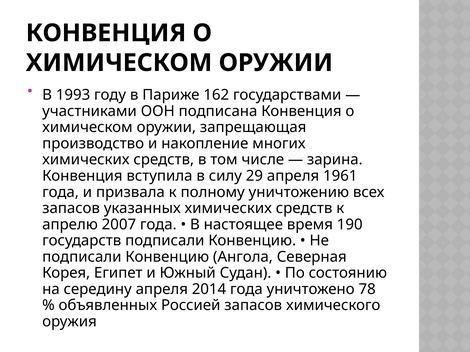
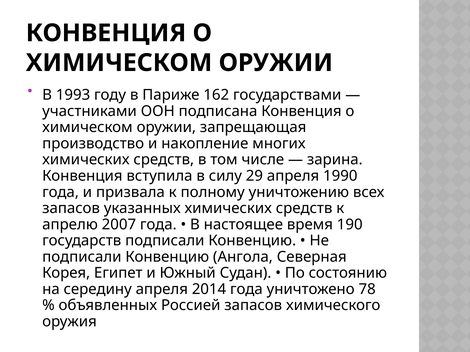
1961: 1961 -> 1990
